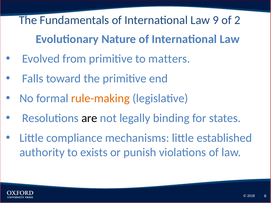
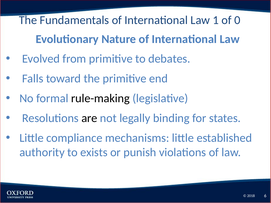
9: 9 -> 1
2: 2 -> 0
matters: matters -> debates
rule-making colour: orange -> black
